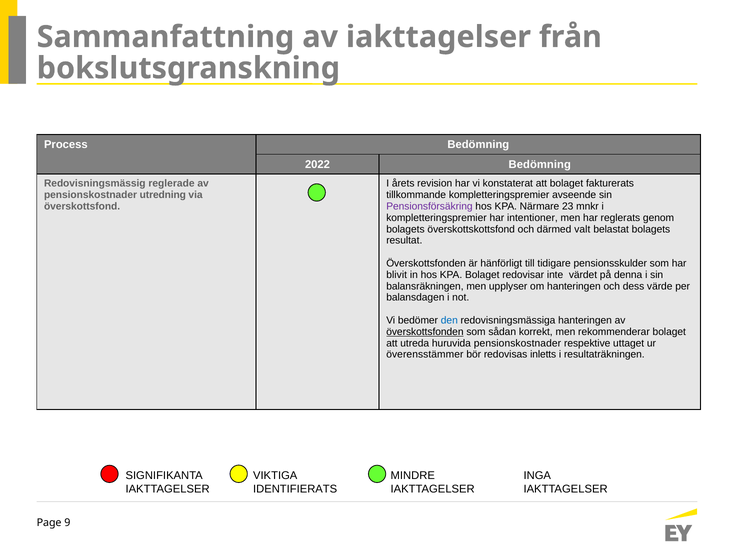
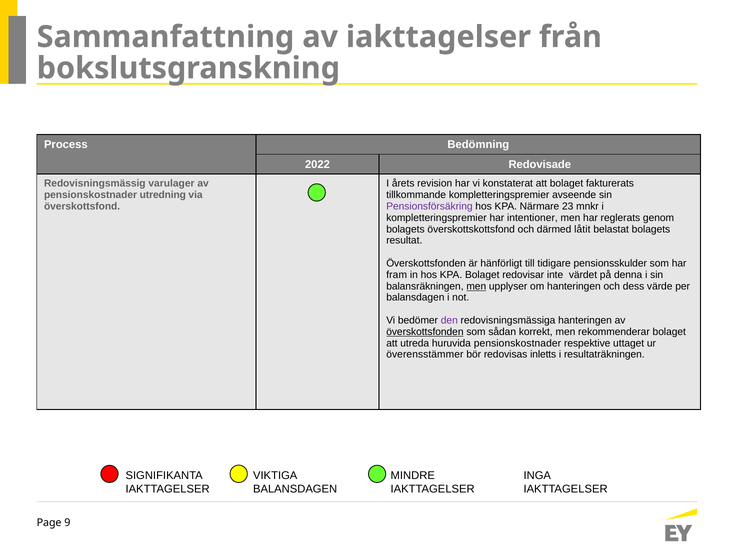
2022 Bedömning: Bedömning -> Redovisade
reglerade: reglerade -> varulager
valt: valt -> låtit
blivit: blivit -> fram
men at (476, 286) underline: none -> present
den colour: blue -> purple
IDENTIFIERATS at (295, 489): IDENTIFIERATS -> BALANSDAGEN
